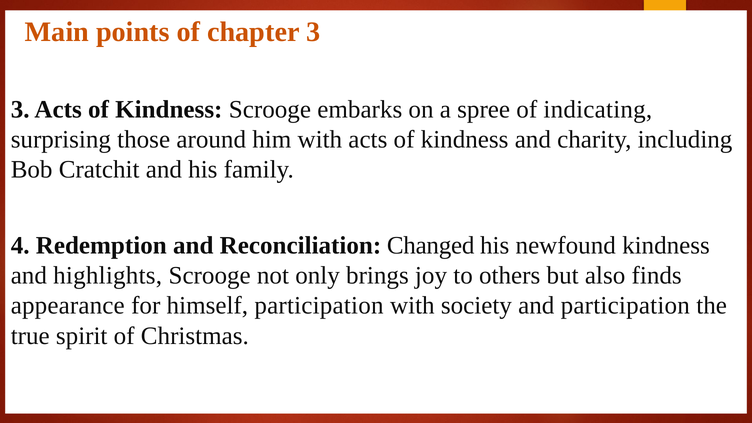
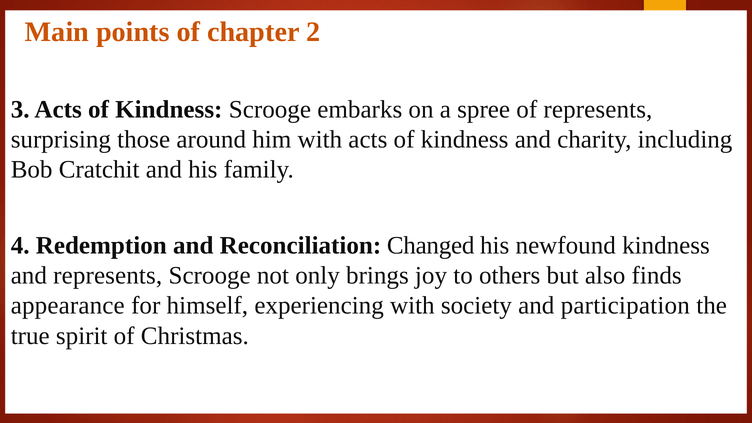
chapter 3: 3 -> 2
of indicating: indicating -> represents
and highlights: highlights -> represents
himself participation: participation -> experiencing
